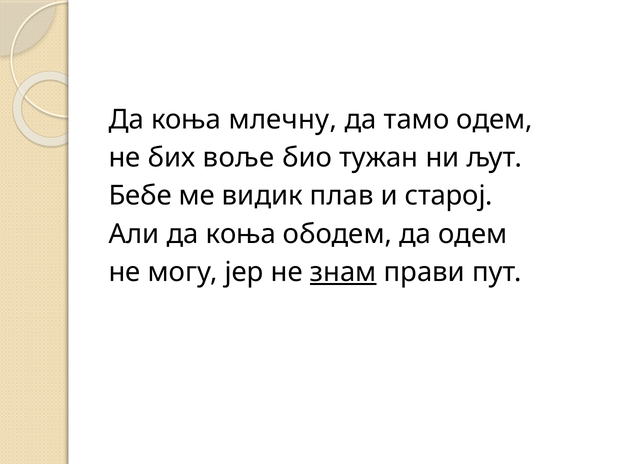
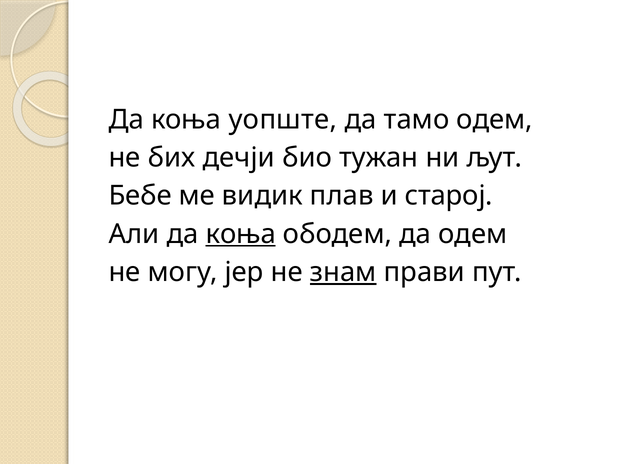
млечну: млечну -> уопште
воље: воље -> дечји
коња at (241, 234) underline: none -> present
